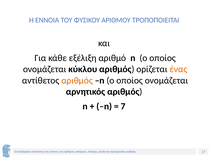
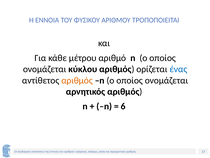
εξέλιξη: εξέλιξη -> μέτρου
ένας colour: orange -> blue
7: 7 -> 6
